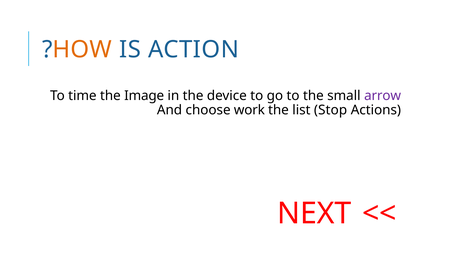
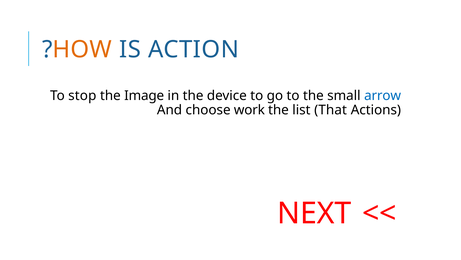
time: time -> stop
arrow colour: purple -> blue
Stop: Stop -> That
